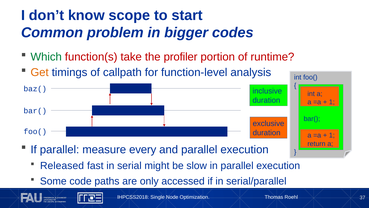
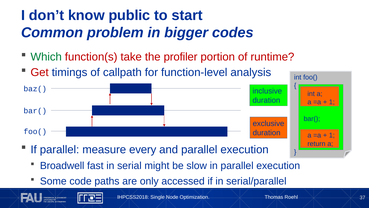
scope: scope -> public
Get colour: orange -> red
Released: Released -> Broadwell
